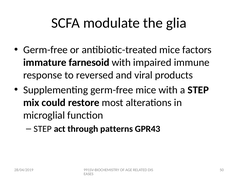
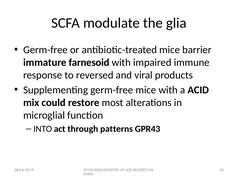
factors: factors -> barrier
a STEP: STEP -> ACID
STEP at (43, 129): STEP -> INTO
